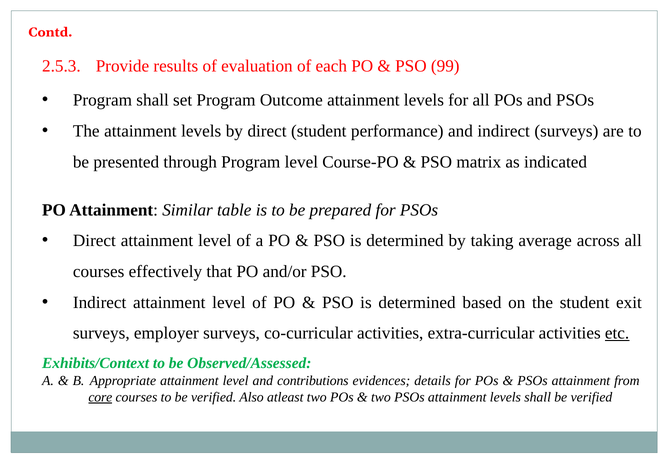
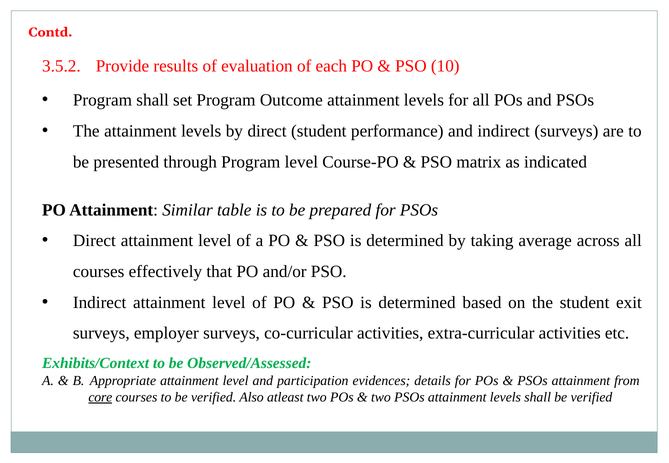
2.5.3: 2.5.3 -> 3.5.2
99: 99 -> 10
etc underline: present -> none
contributions: contributions -> participation
